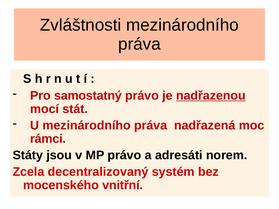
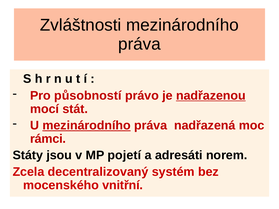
samostatný: samostatný -> působností
mezinárodního at (87, 126) underline: none -> present
MP právo: právo -> pojetí
